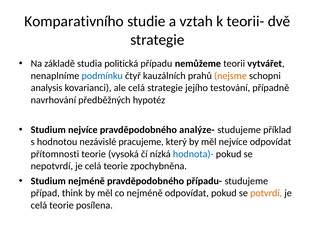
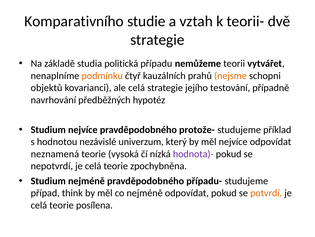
podmínku colour: blue -> orange
analysis: analysis -> objektů
analýze-: analýze- -> protože-
pracujeme: pracujeme -> univerzum
přítomnosti: přítomnosti -> neznamená
hodnota)- colour: blue -> purple
